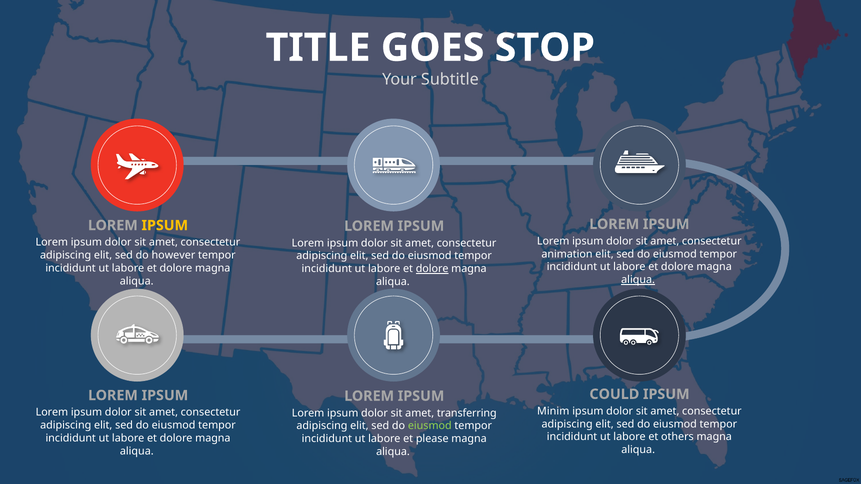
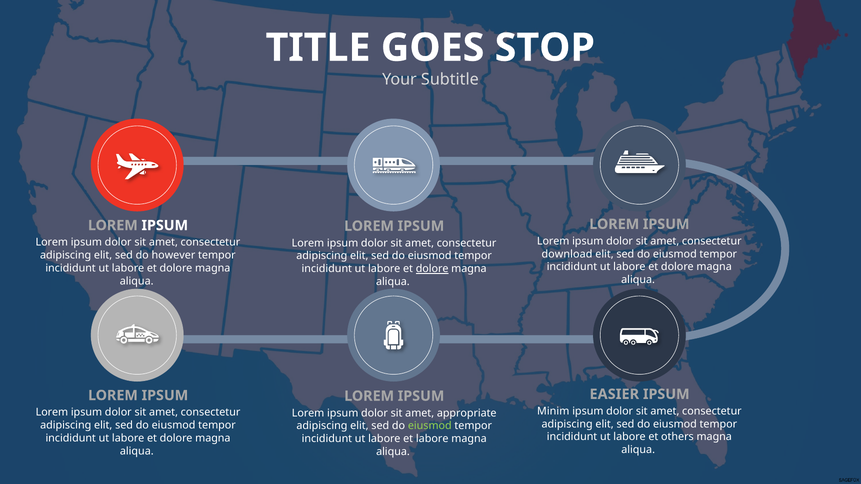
IPSUM at (165, 226) colour: yellow -> white
animation: animation -> download
aliqua at (638, 280) underline: present -> none
COULD: COULD -> EASIER
transferring: transferring -> appropriate
et please: please -> labore
